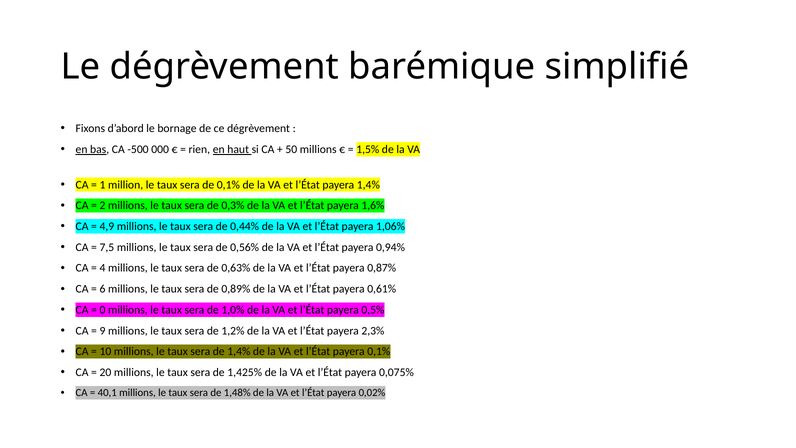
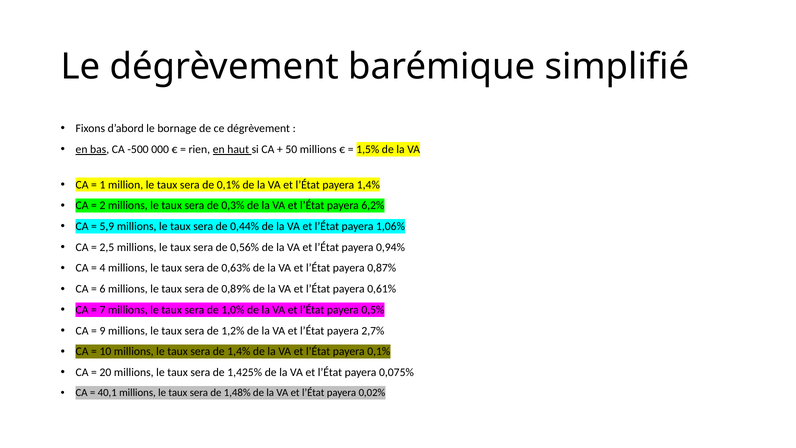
1,6%: 1,6% -> 6,2%
4,9: 4,9 -> 5,9
7,5: 7,5 -> 2,5
0: 0 -> 7
2,3%: 2,3% -> 2,7%
